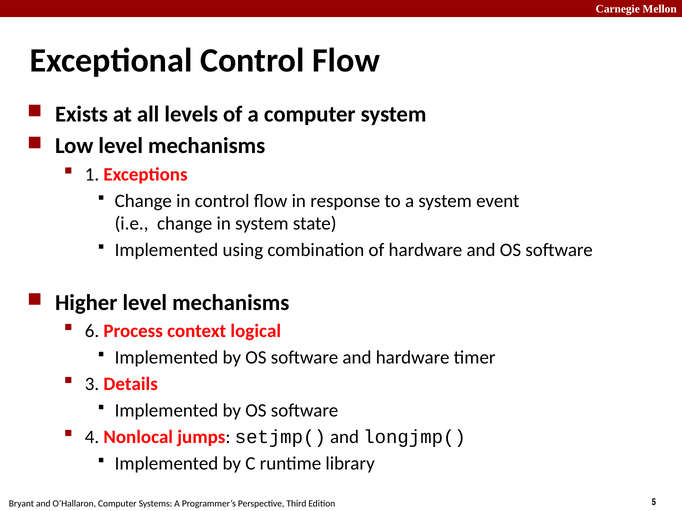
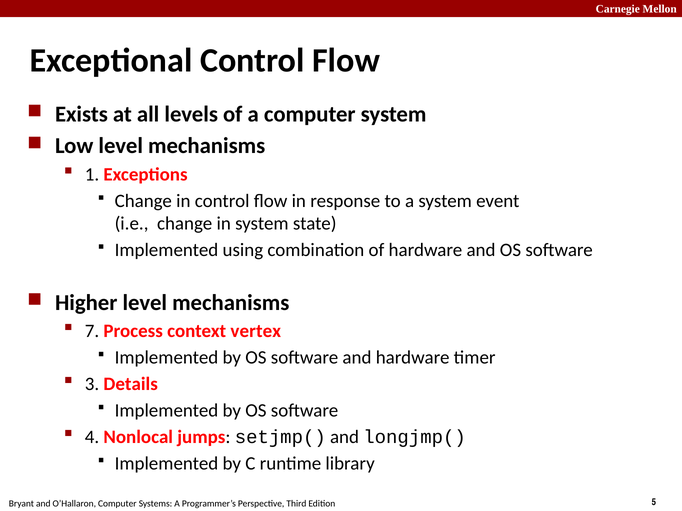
6: 6 -> 7
logical: logical -> vertex
